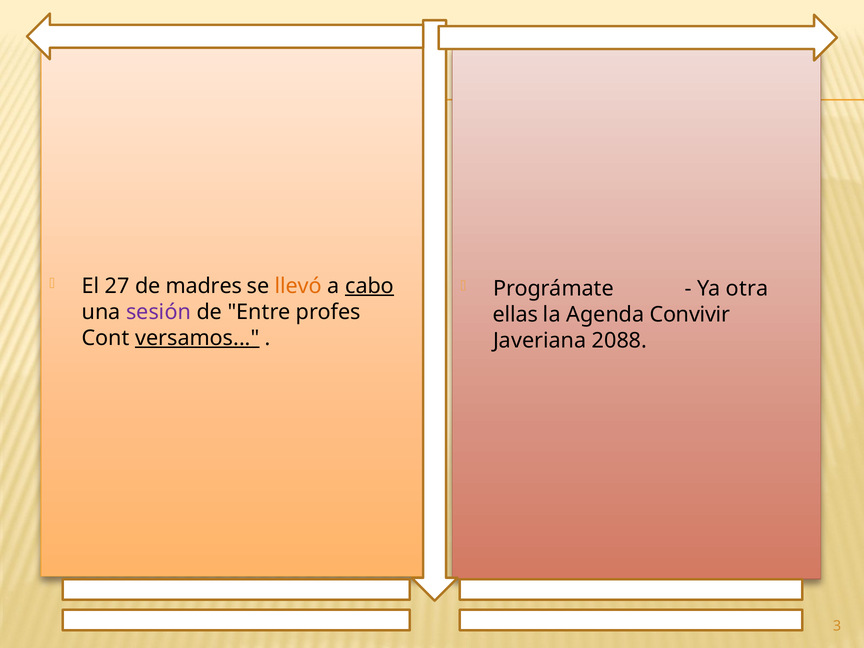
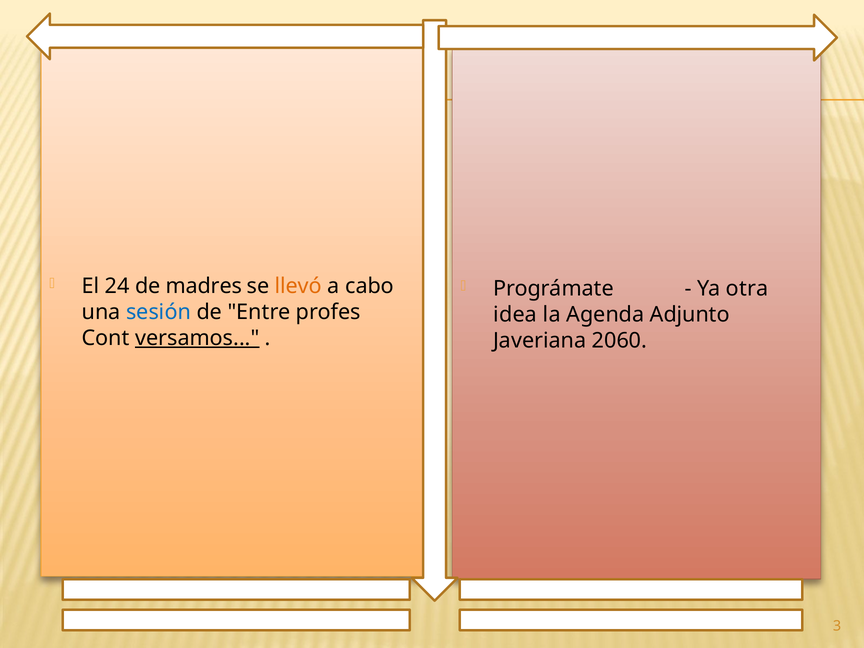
27: 27 -> 24
cabo underline: present -> none
sesión colour: purple -> blue
ellas: ellas -> idea
Convivir: Convivir -> Adjunto
2088: 2088 -> 2060
